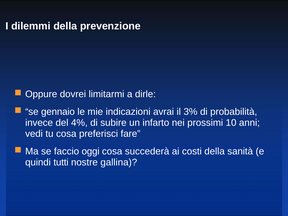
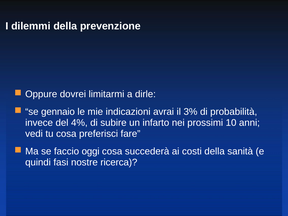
tutti: tutti -> fasi
gallina: gallina -> ricerca
